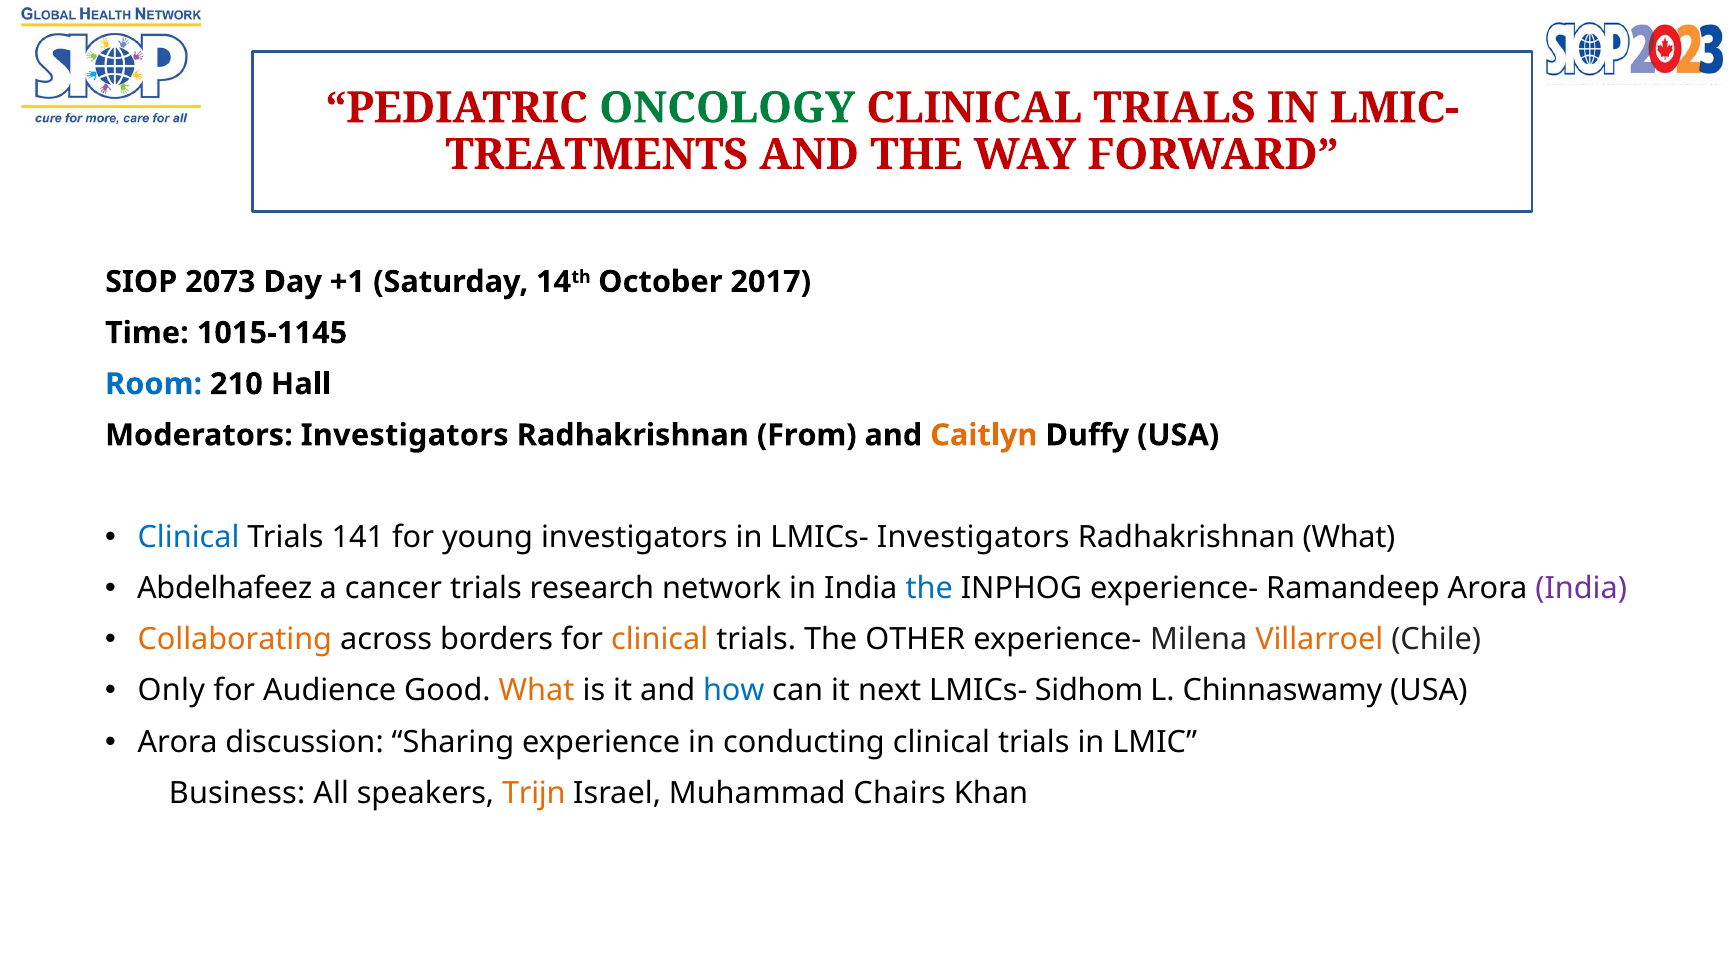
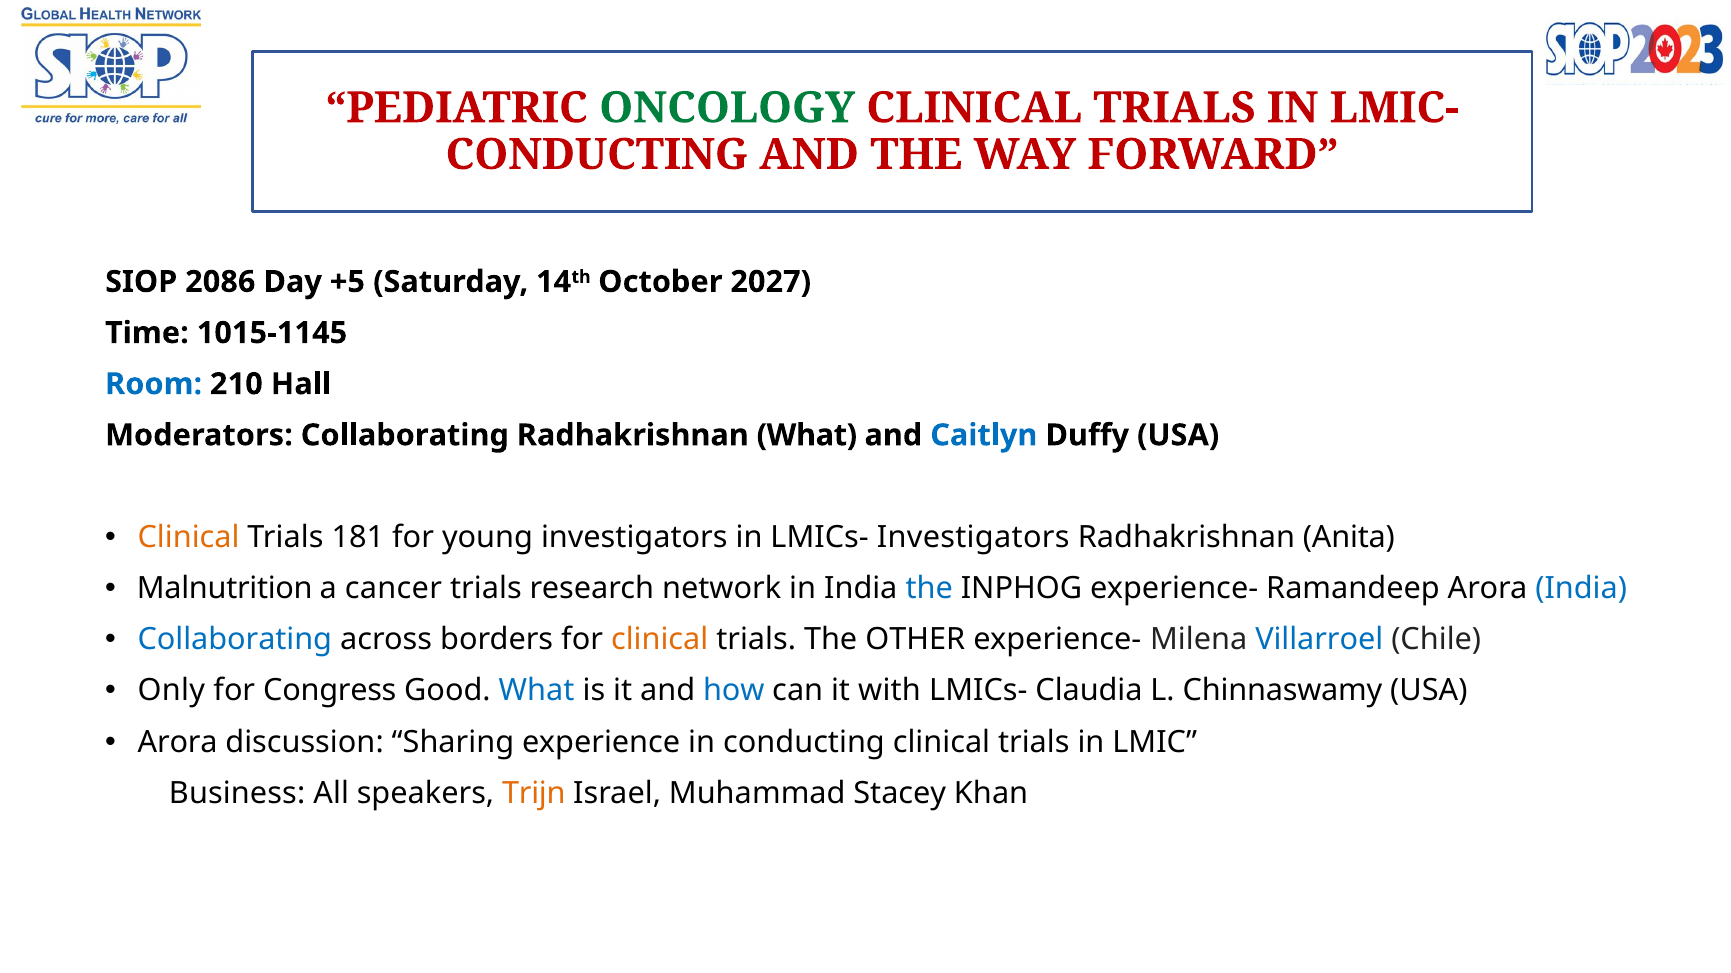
TREATMENTS at (597, 155): TREATMENTS -> CONDUCTING
2073: 2073 -> 2086
+1: +1 -> +5
2017: 2017 -> 2027
Moderators Investigators: Investigators -> Collaborating
Radhakrishnan From: From -> What
Caitlyn colour: orange -> blue
Clinical at (189, 538) colour: blue -> orange
141: 141 -> 181
Radhakrishnan What: What -> Anita
Abdelhafeez: Abdelhafeez -> Malnutrition
India at (1581, 589) colour: purple -> blue
Collaborating at (235, 640) colour: orange -> blue
Villarroel colour: orange -> blue
Audience: Audience -> Congress
What at (537, 691) colour: orange -> blue
next: next -> with
Sidhom: Sidhom -> Claudia
Chairs: Chairs -> Stacey
